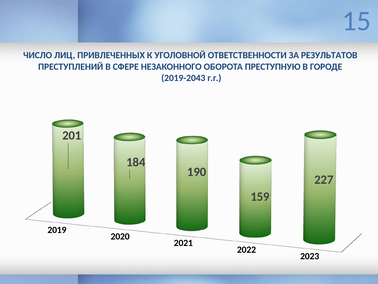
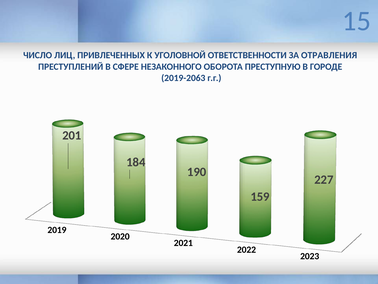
РЕЗУЛЬТАТОВ: РЕЗУЛЬТАТОВ -> ОТРАВЛЕНИЯ
2019-2043: 2019-2043 -> 2019-2063
